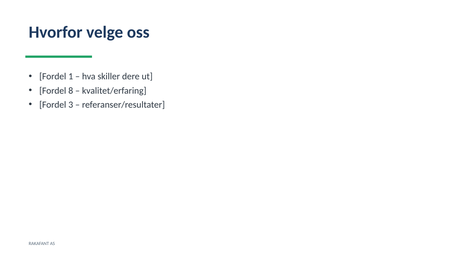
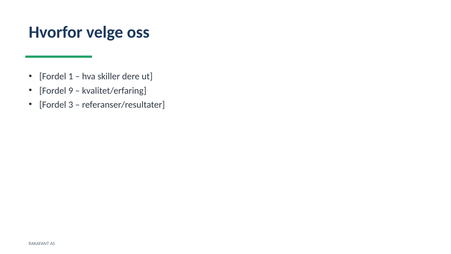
8: 8 -> 9
